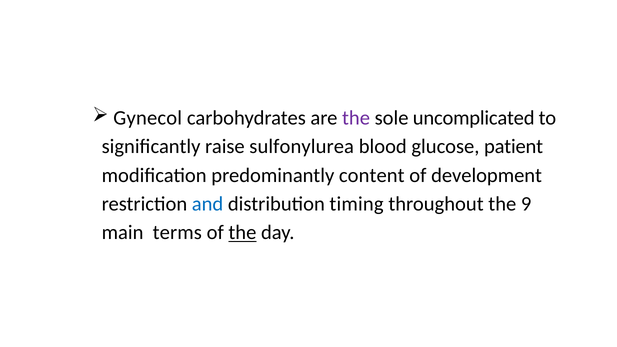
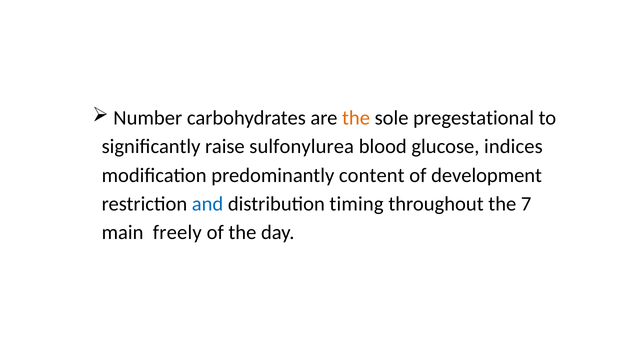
Gynecol: Gynecol -> Number
the at (356, 118) colour: purple -> orange
uncomplicated: uncomplicated -> pregestational
patient: patient -> indices
9: 9 -> 7
terms: terms -> freely
the at (242, 233) underline: present -> none
